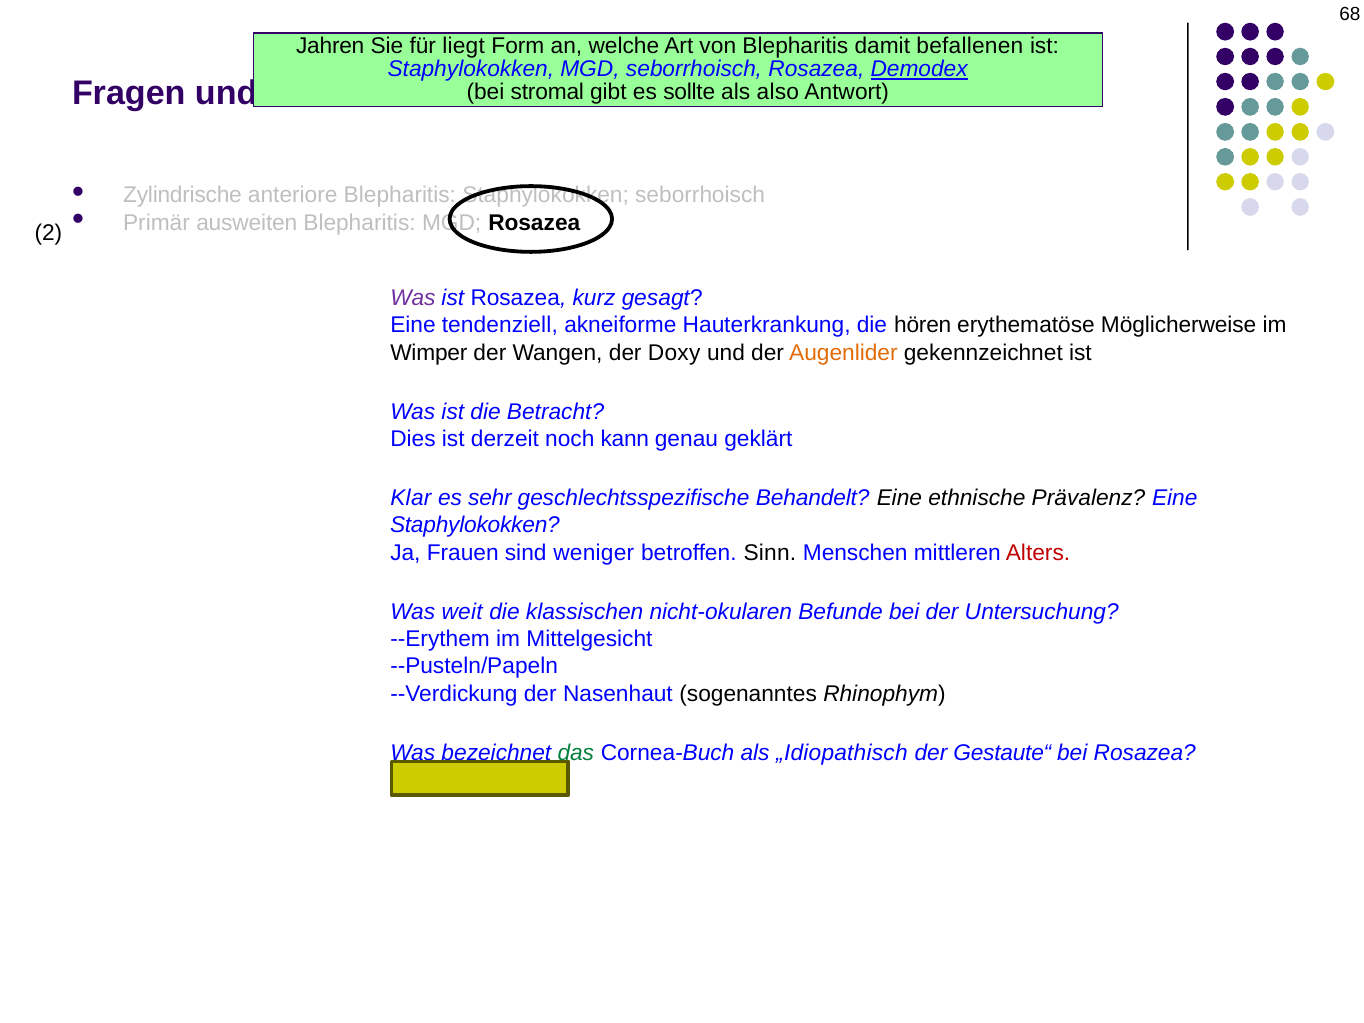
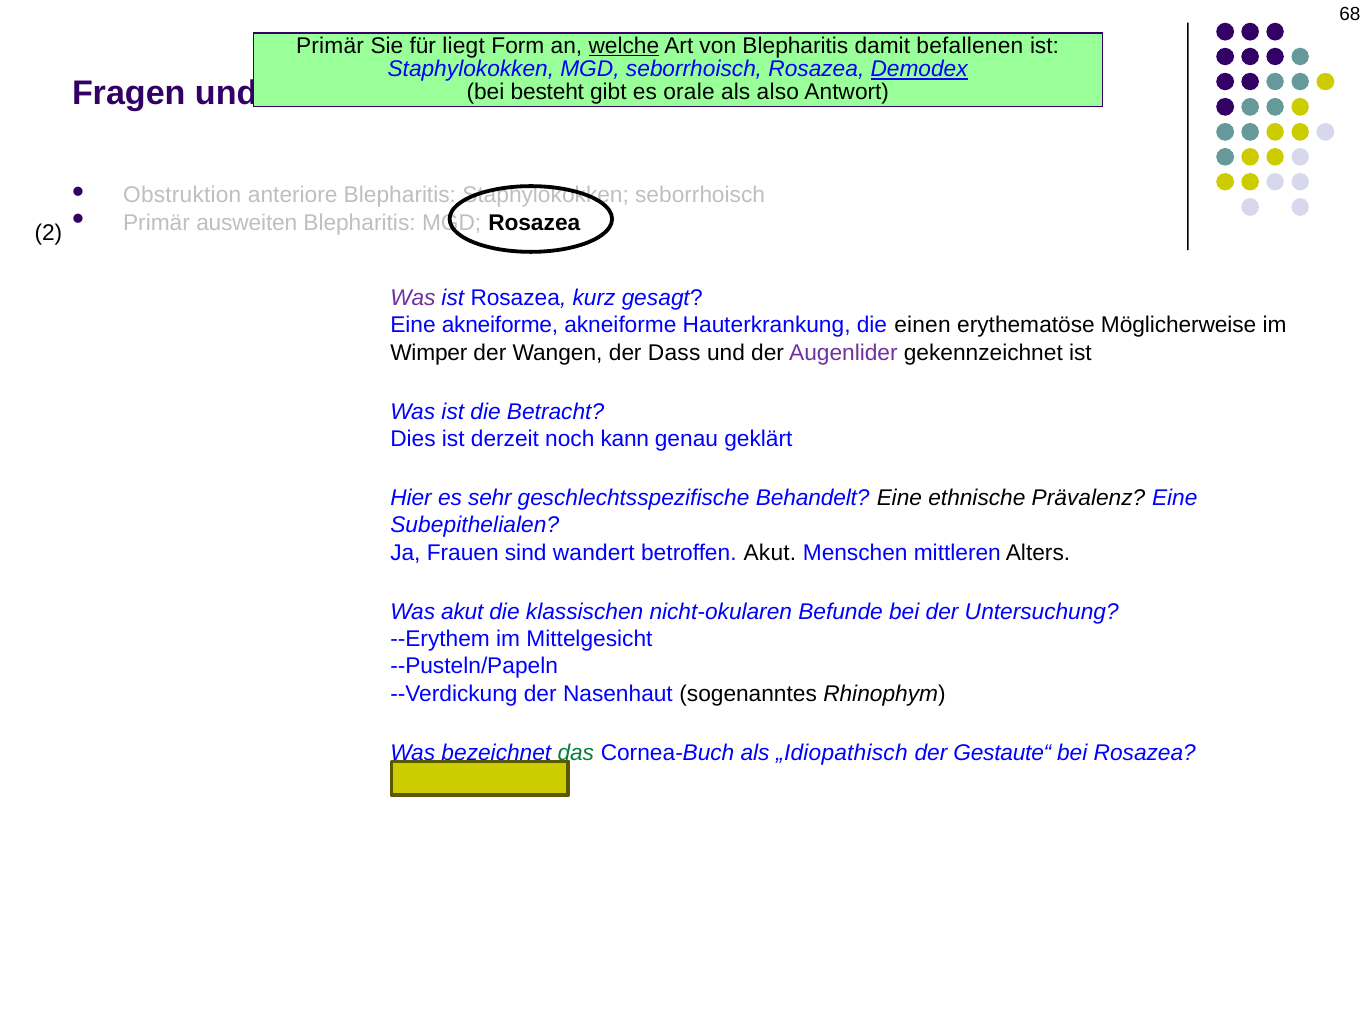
Jahren at (330, 46): Jahren -> Primär
welche underline: none -> present
stromal: stromal -> besteht
es sollte: sollte -> orale
Zylindrische: Zylindrische -> Obstruktion
Eine tendenziell: tendenziell -> akneiforme
hören: hören -> einen
Doxy: Doxy -> Dass
Augenlider colour: orange -> purple
Klar: Klar -> Hier
Staphylokokken at (475, 525): Staphylokokken -> Subepithelialen
weniger: weniger -> wandert
betroffen Sinn: Sinn -> Akut
Alters colour: red -> black
Was weit: weit -> akut
